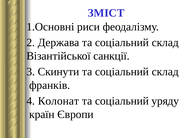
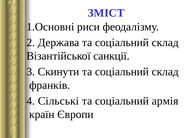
Колонат: Колонат -> Сільські
уряду: уряду -> армія
